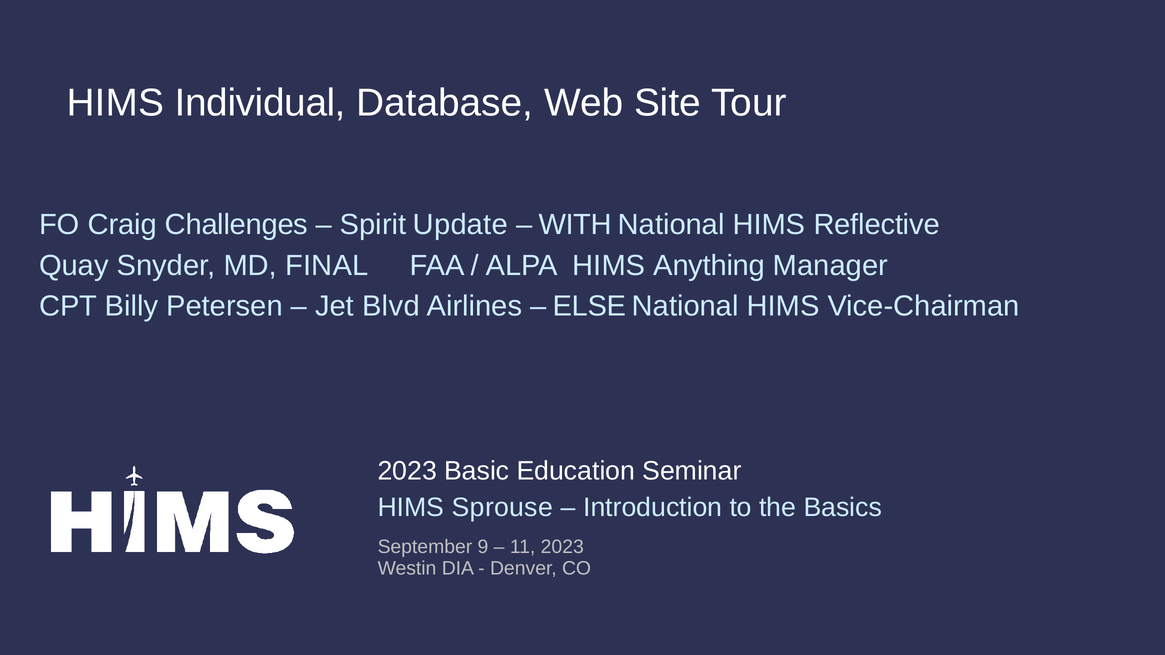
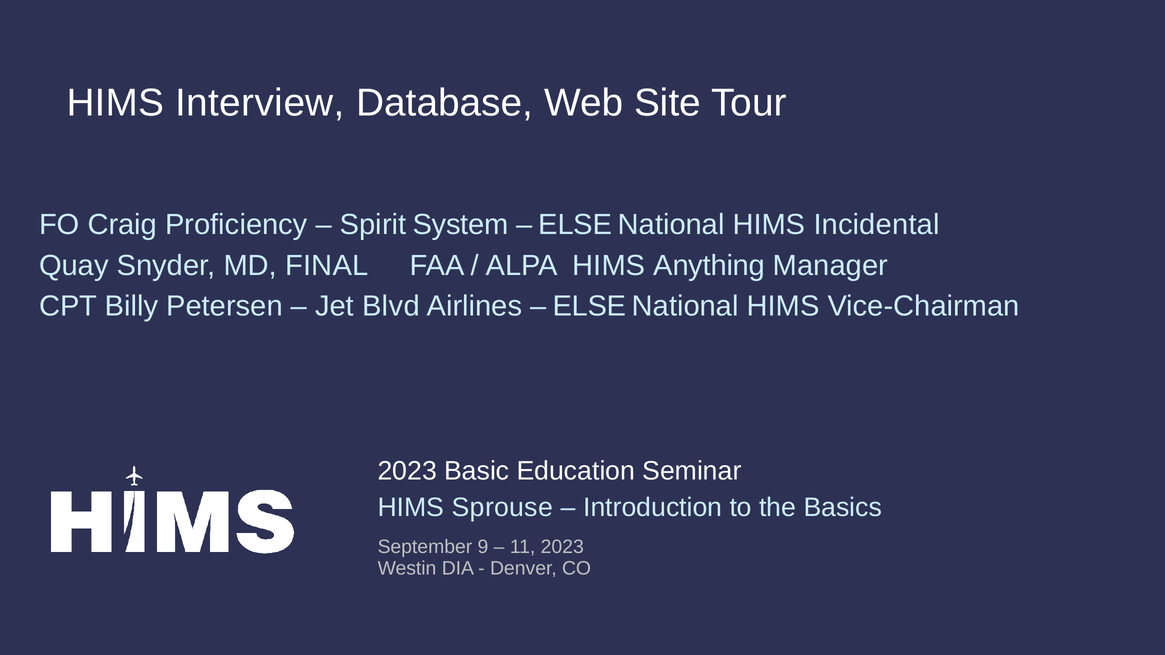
Individual: Individual -> Interview
Challenges: Challenges -> Proficiency
Update: Update -> System
WITH at (575, 225): WITH -> ELSE
Reflective: Reflective -> Incidental
